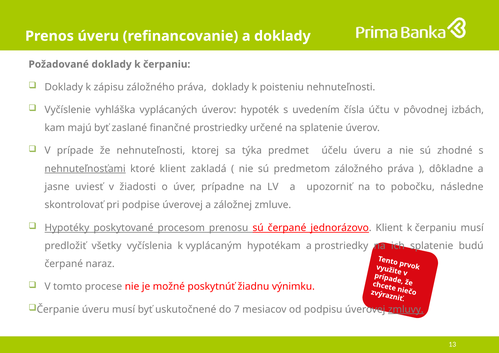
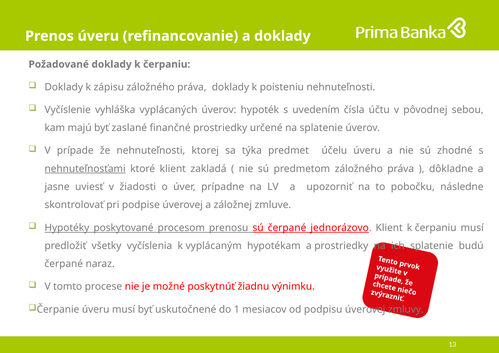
izbách: izbách -> sebou
7: 7 -> 1
zmluvy underline: present -> none
